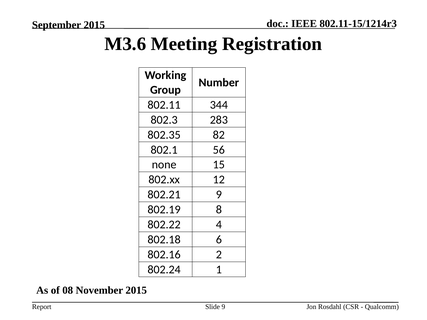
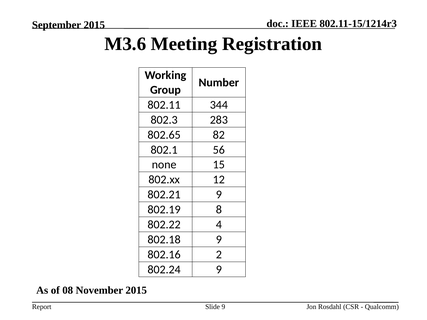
802.35: 802.35 -> 802.65
802.18 6: 6 -> 9
802.24 1: 1 -> 9
